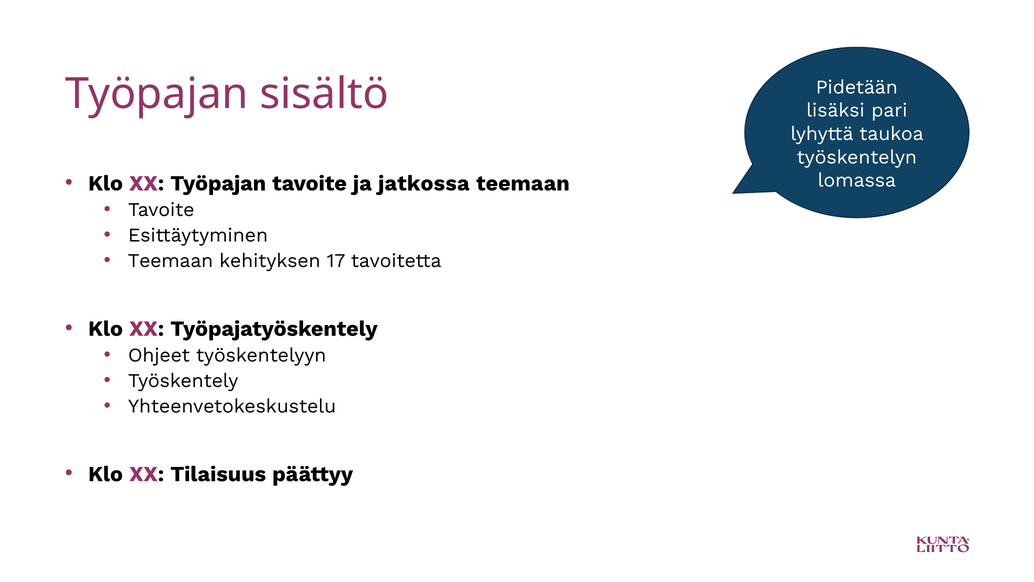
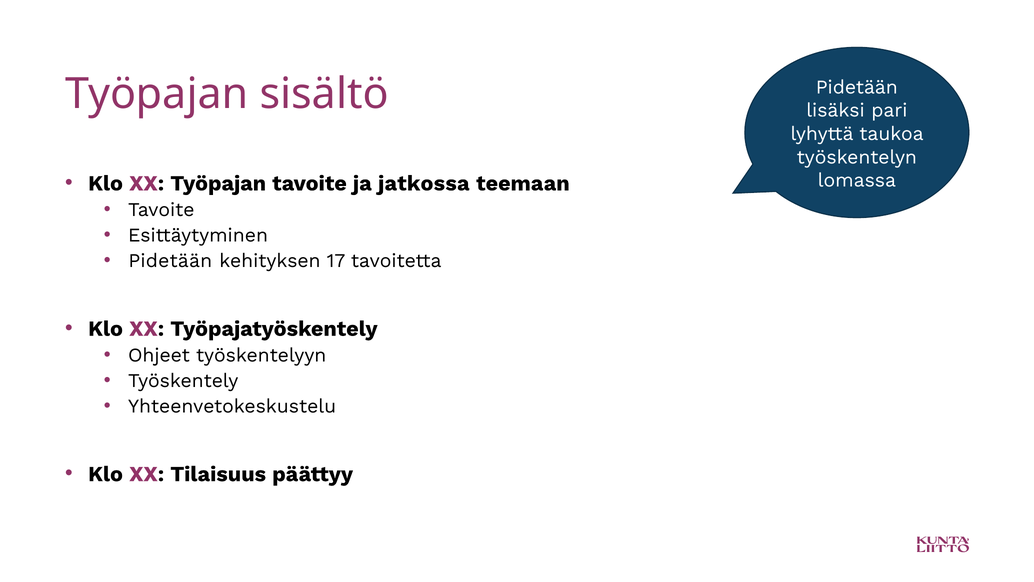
Teemaan at (171, 261): Teemaan -> Pidetään
